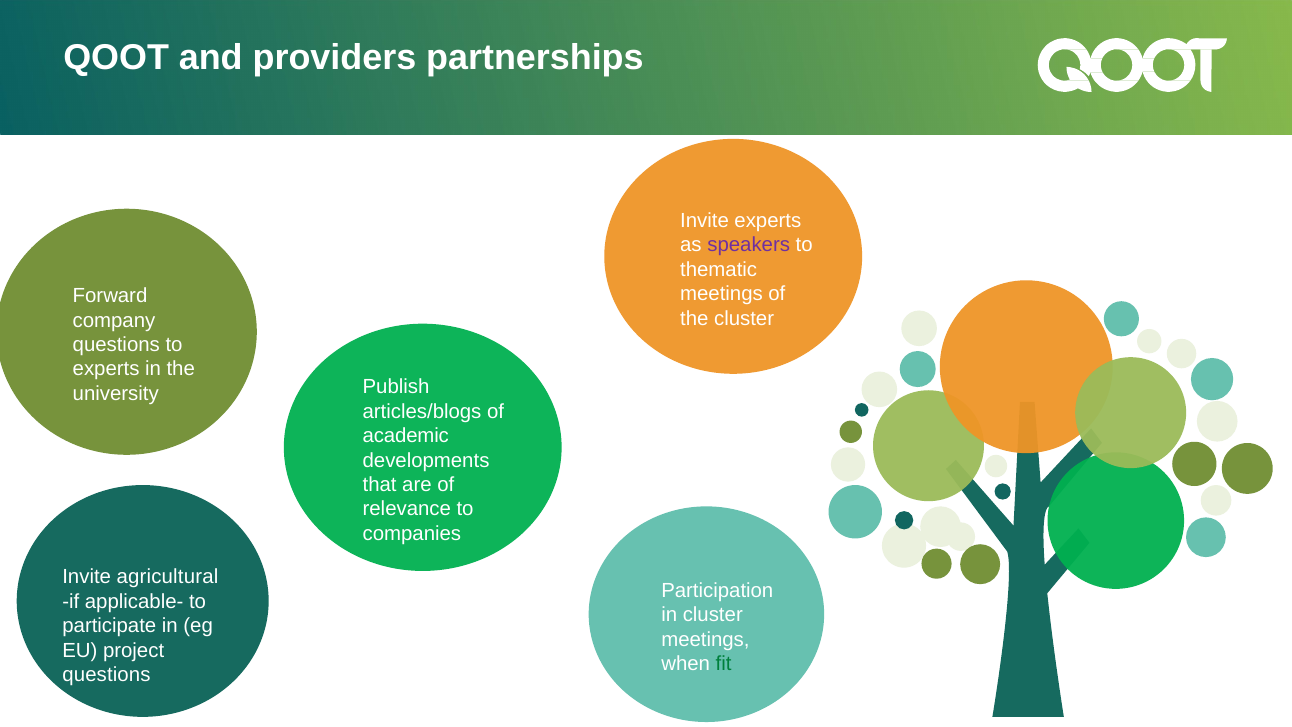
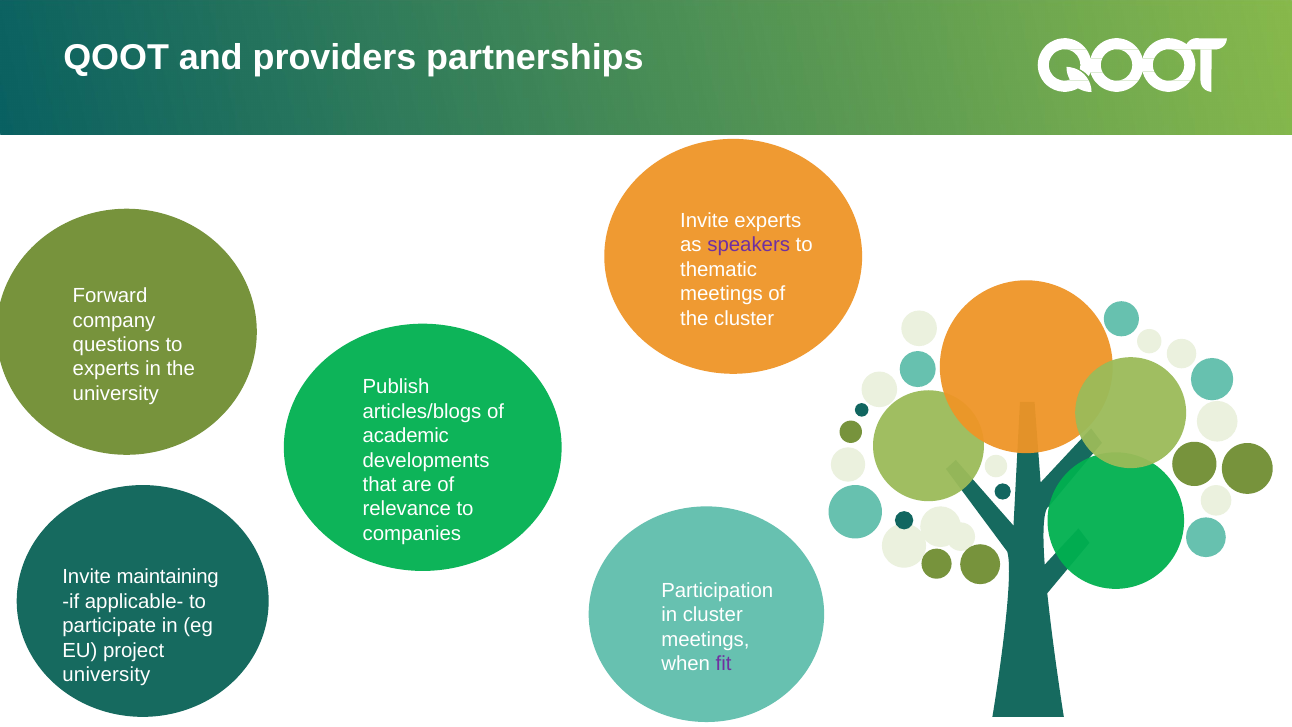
agricultural: agricultural -> maintaining
fit colour: green -> purple
questions at (106, 675): questions -> university
